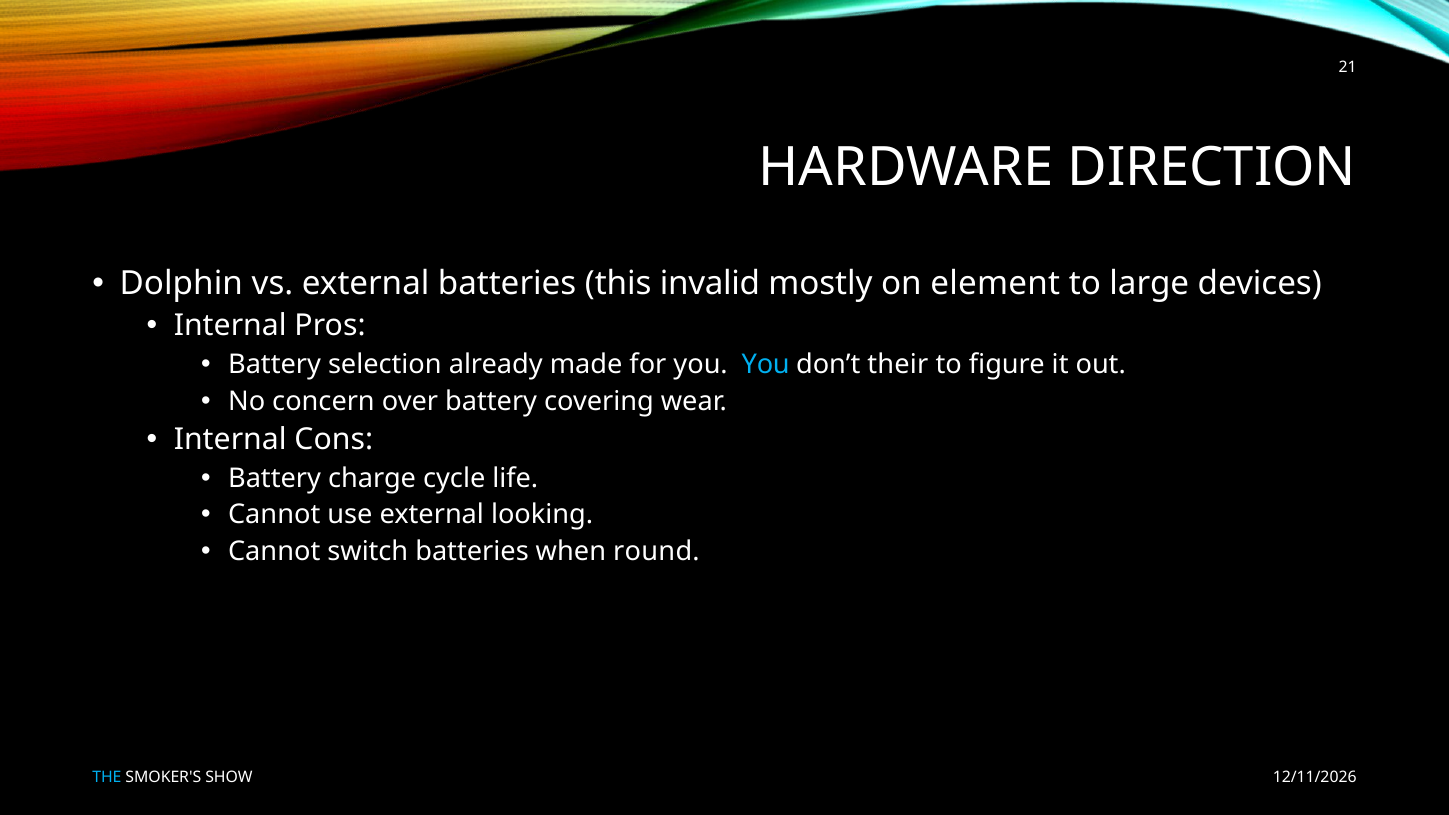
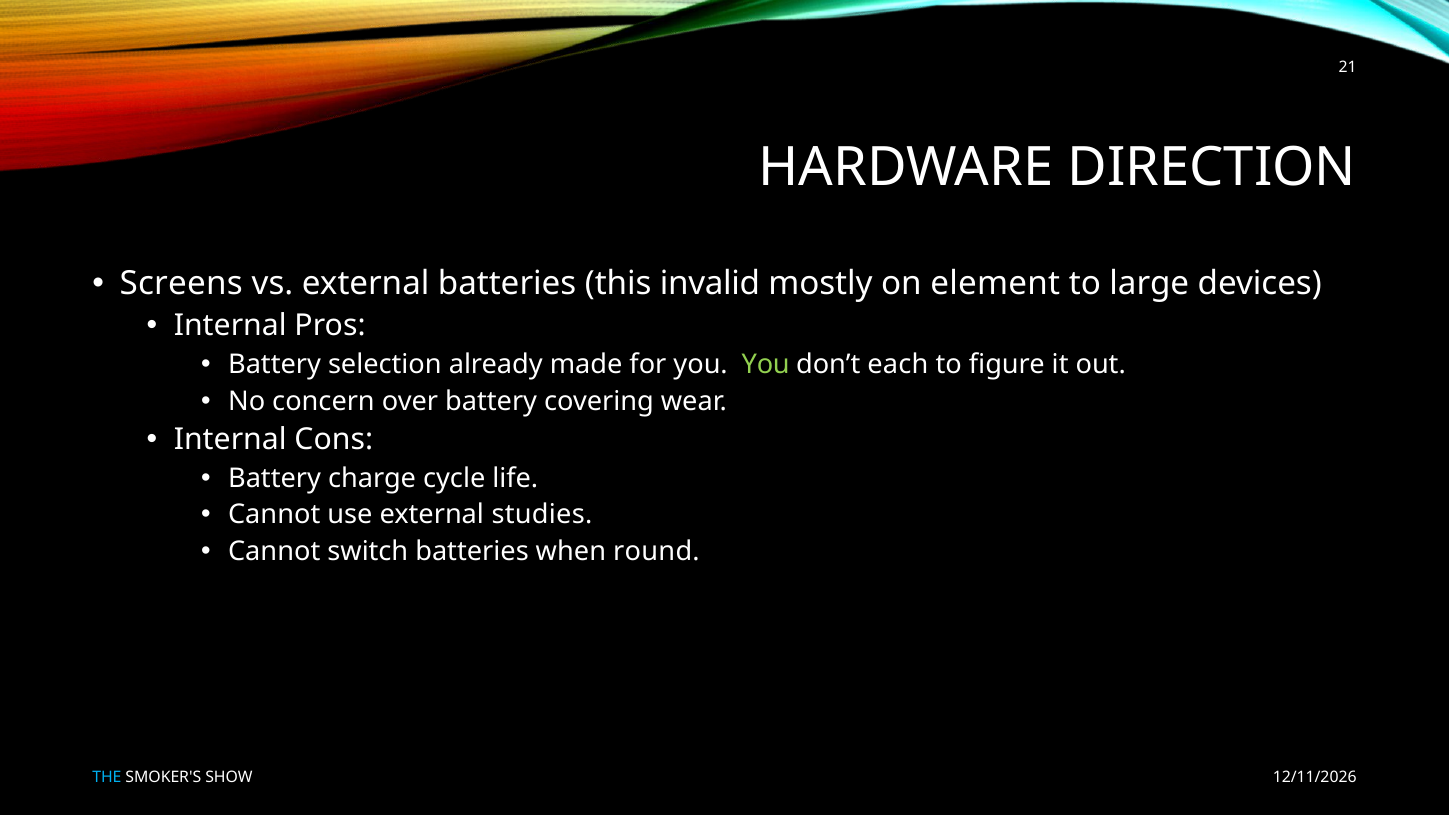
Dolphin: Dolphin -> Screens
You at (766, 364) colour: light blue -> light green
their: their -> each
looking: looking -> studies
